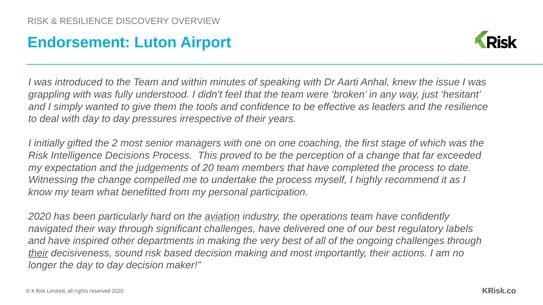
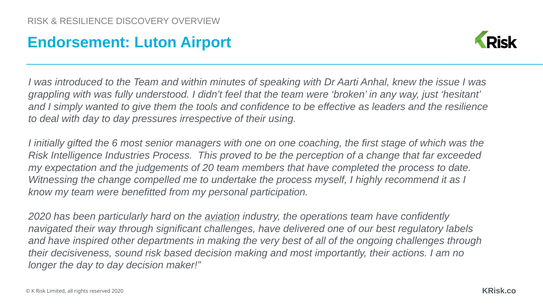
years: years -> using
2: 2 -> 6
Decisions: Decisions -> Industries
my team what: what -> were
their at (38, 253) underline: present -> none
